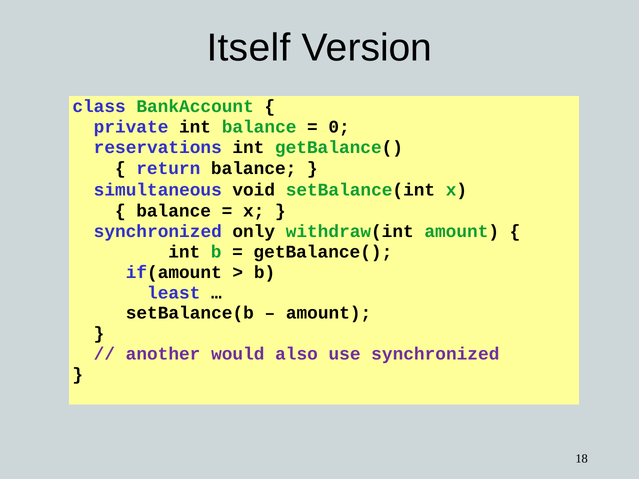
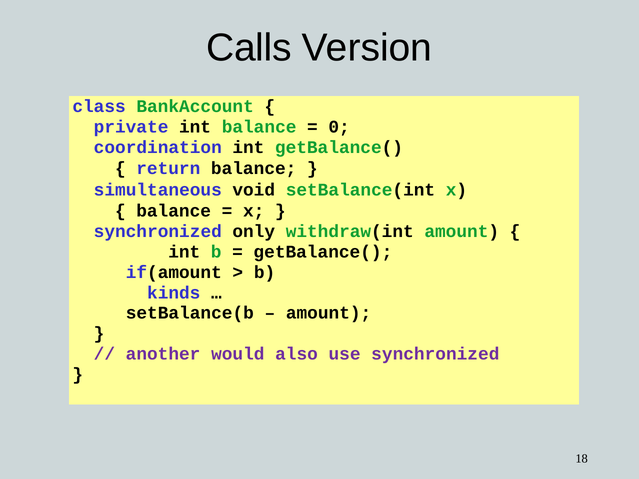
Itself: Itself -> Calls
reservations: reservations -> coordination
least: least -> kinds
